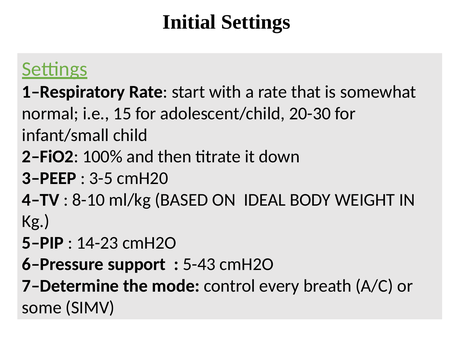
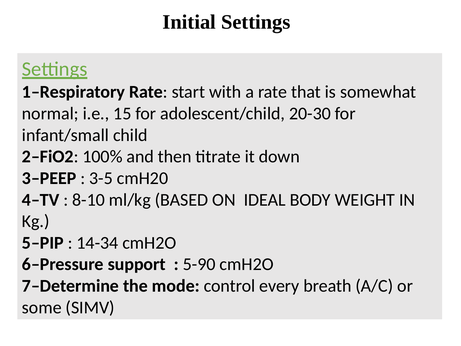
14-23: 14-23 -> 14-34
5-43: 5-43 -> 5-90
